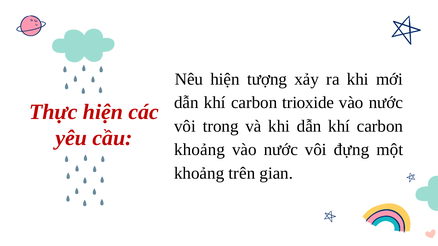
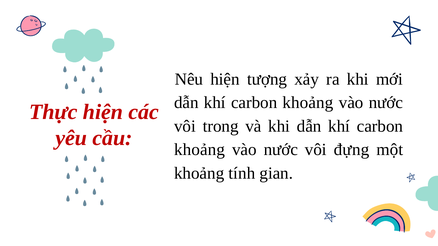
trioxide at (308, 103): trioxide -> khoảng
trên: trên -> tính
